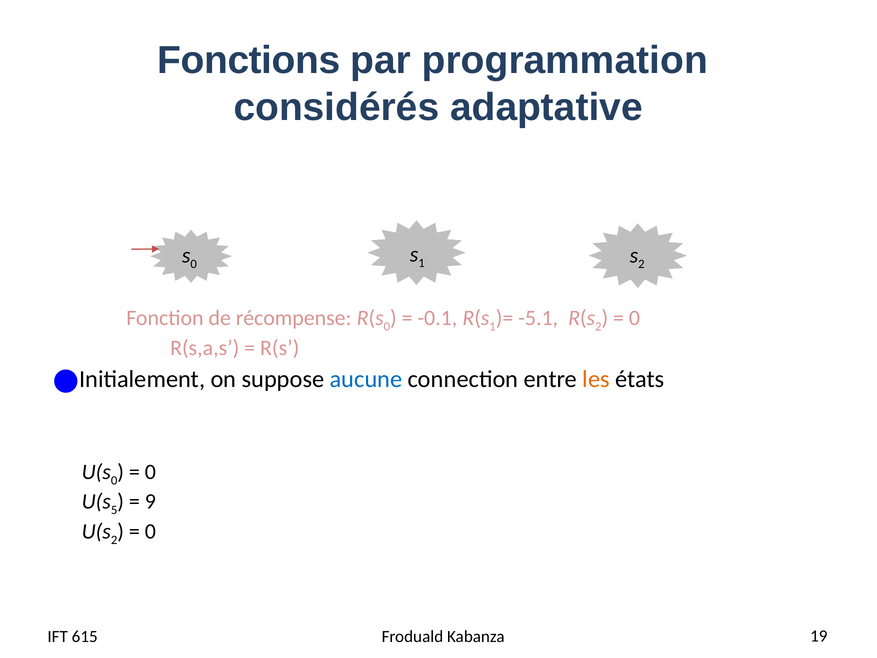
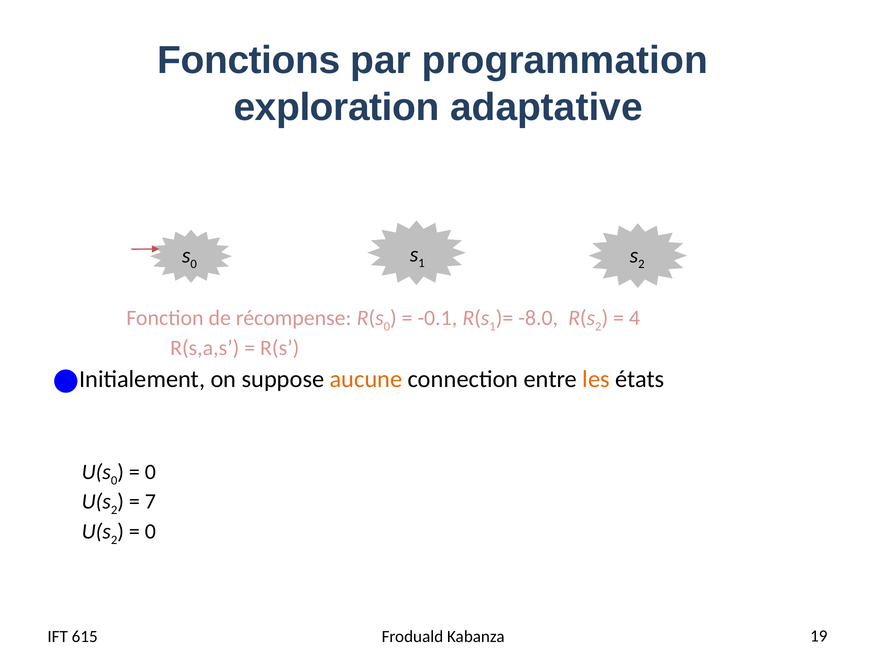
considérés: considérés -> exploration
-5.1: -5.1 -> -8.0
0 at (635, 318): 0 -> 4
aucune colour: blue -> orange
5 at (114, 510): 5 -> 2
9: 9 -> 7
